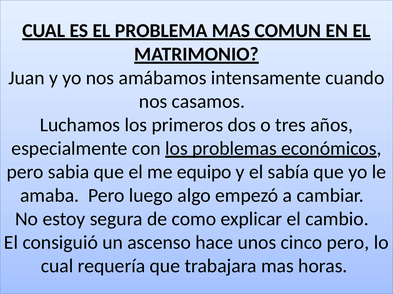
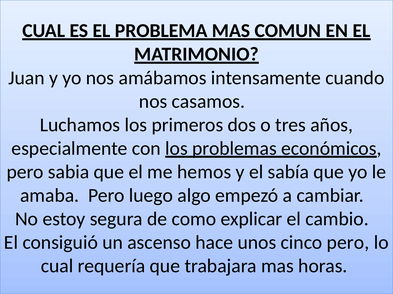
equipo: equipo -> hemos
